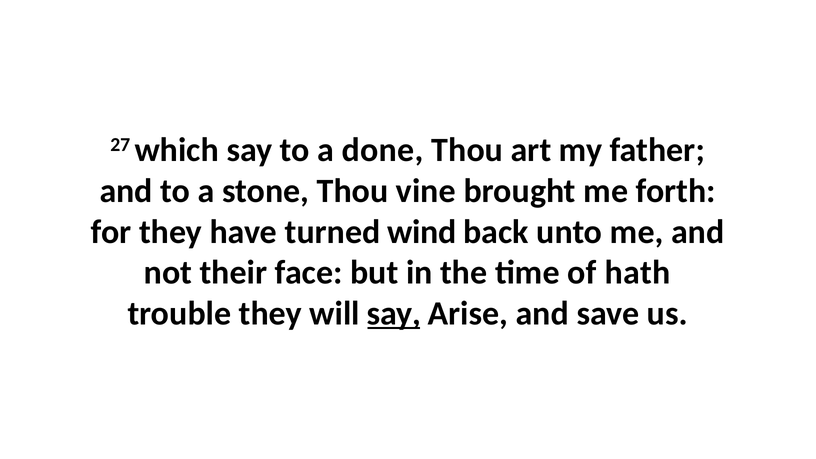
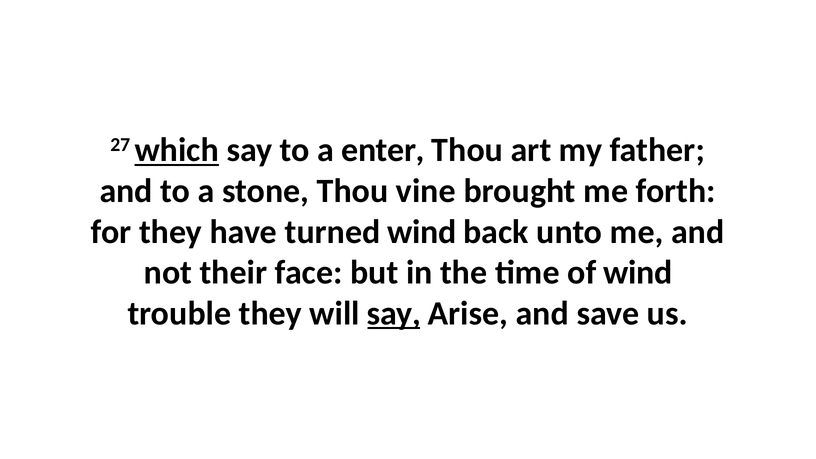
which underline: none -> present
done: done -> enter
of hath: hath -> wind
